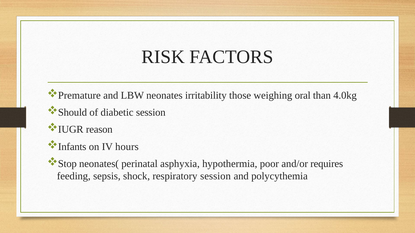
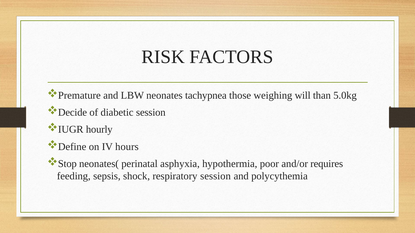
irritability: irritability -> tachypnea
oral: oral -> will
4.0kg: 4.0kg -> 5.0kg
Should: Should -> Decide
reason: reason -> hourly
Infants: Infants -> Define
